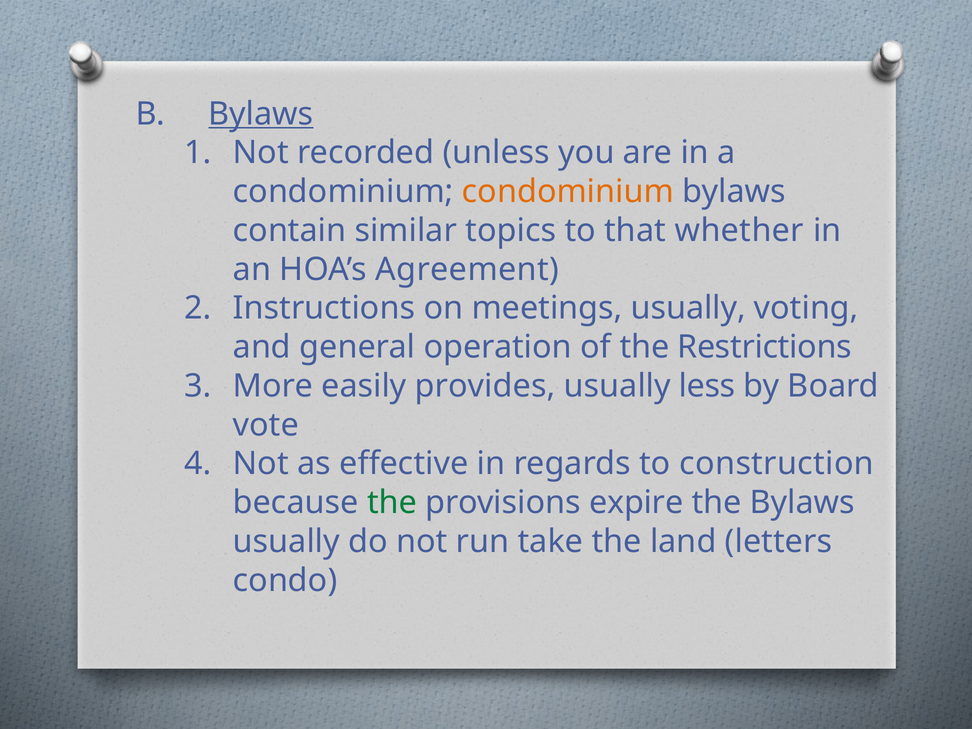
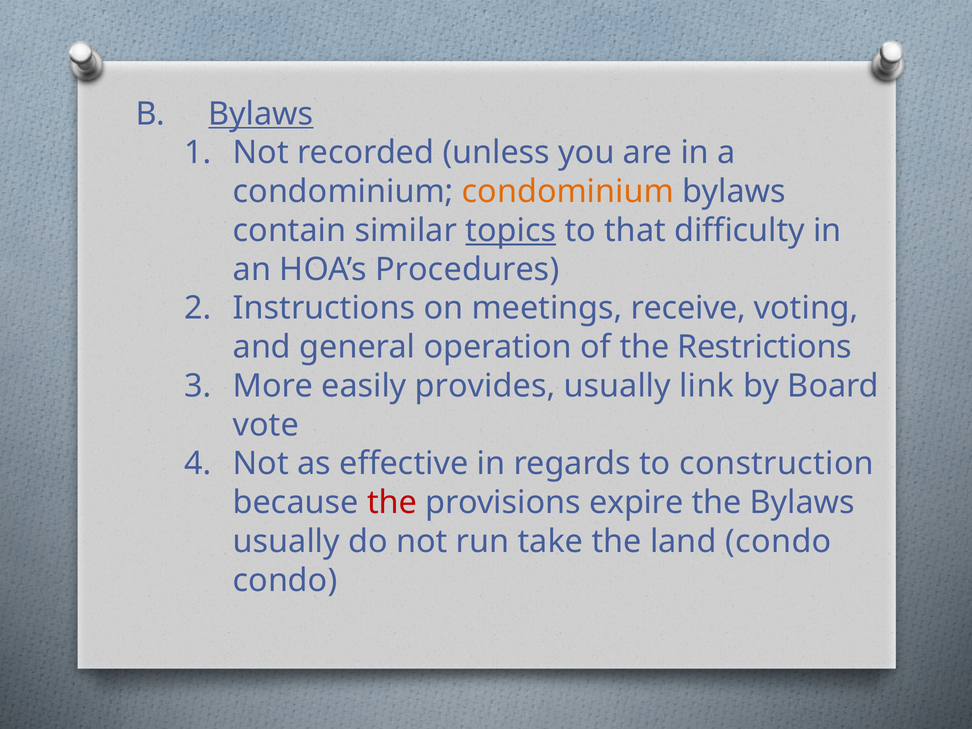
topics underline: none -> present
whether: whether -> difficulty
Agreement: Agreement -> Procedures
meetings usually: usually -> receive
less: less -> link
the at (392, 503) colour: green -> red
land letters: letters -> condo
